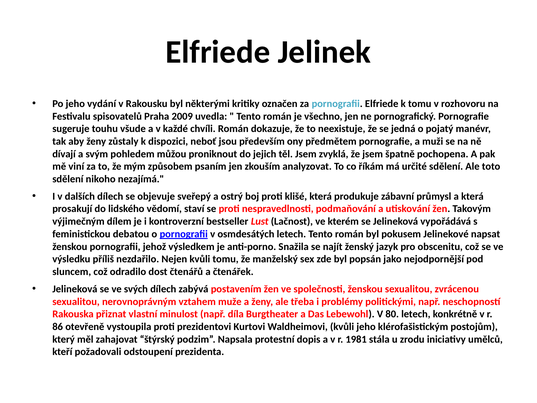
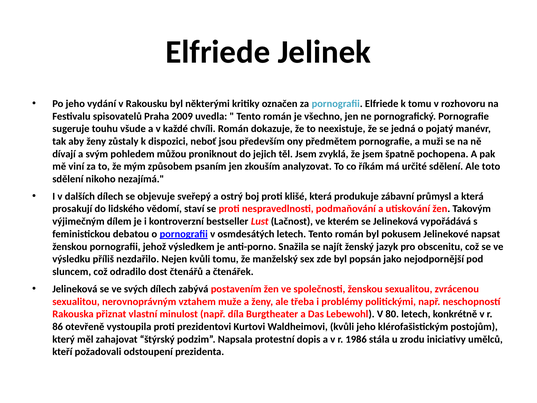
1981: 1981 -> 1986
